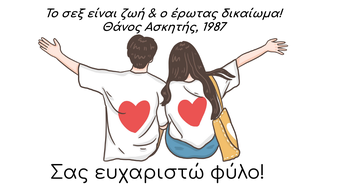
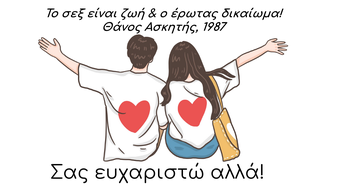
φύλο: φύλο -> αλλά
